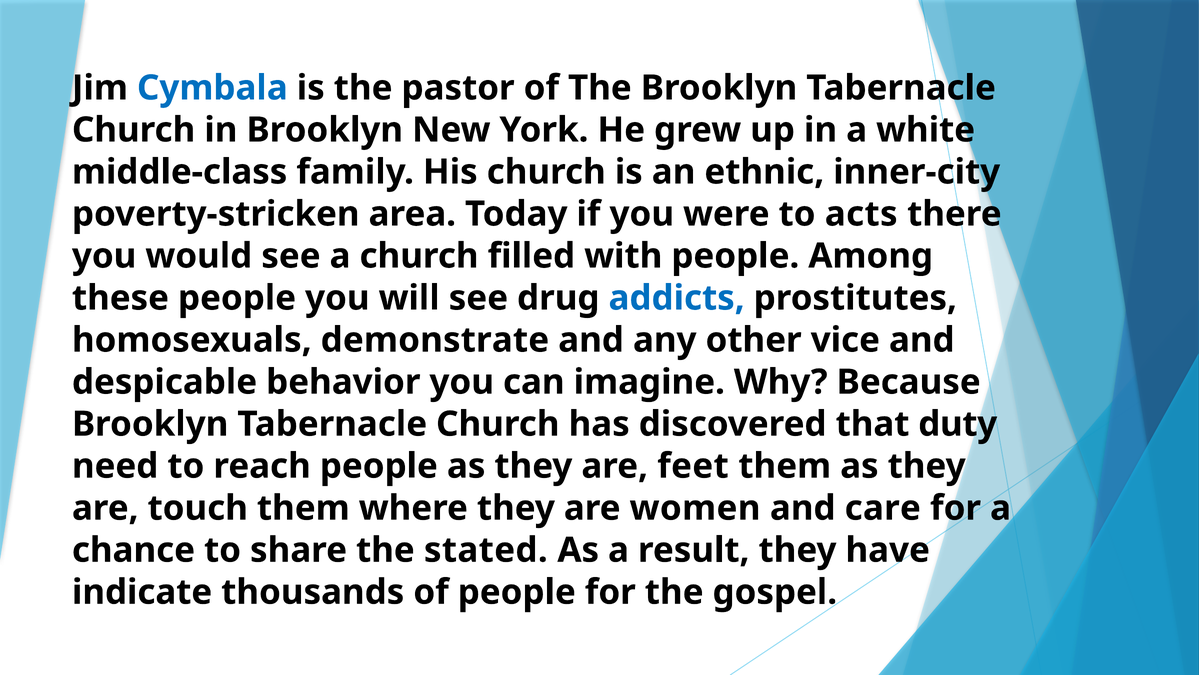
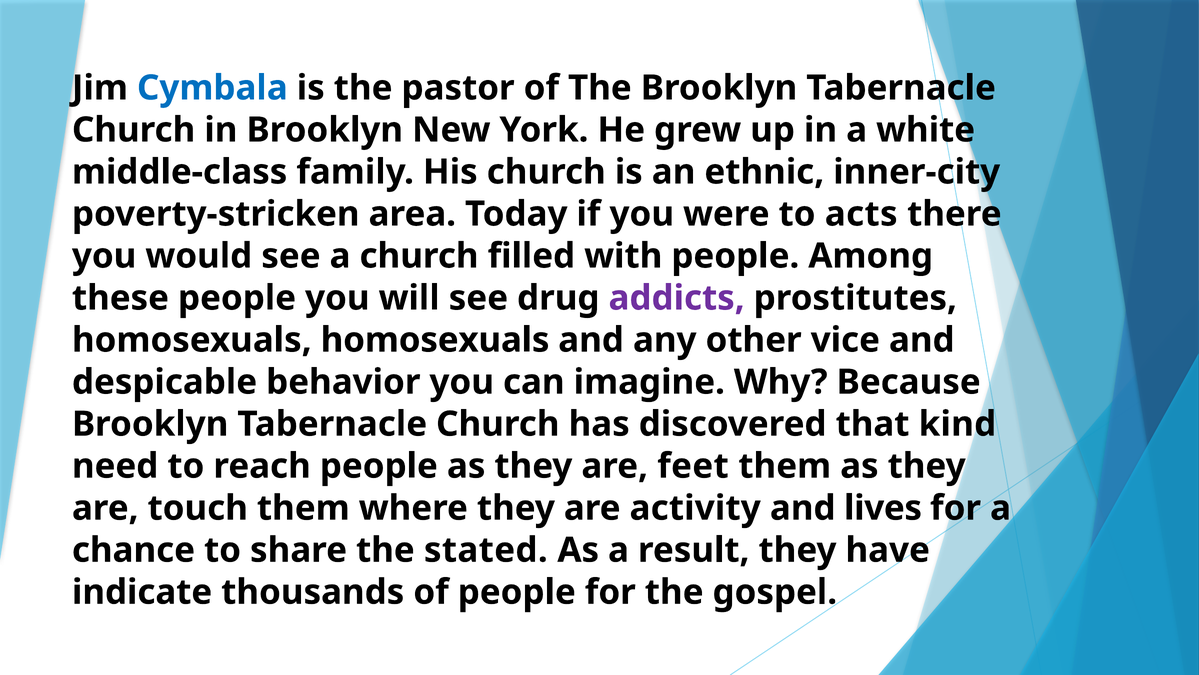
addicts colour: blue -> purple
homosexuals demonstrate: demonstrate -> homosexuals
duty: duty -> kind
women: women -> activity
care: care -> lives
